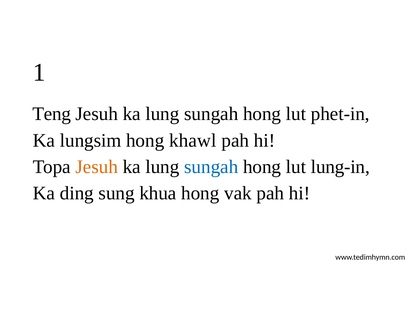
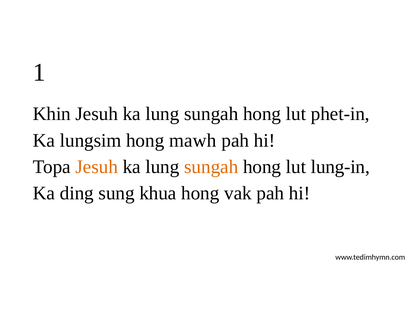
Teng: Teng -> Khin
khawl: khawl -> mawh
sungah at (211, 167) colour: blue -> orange
